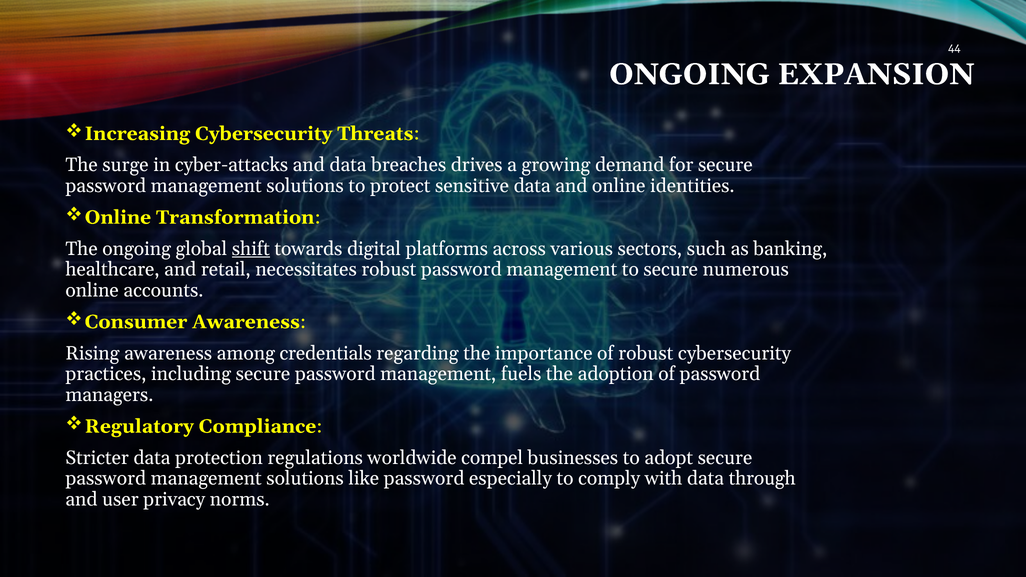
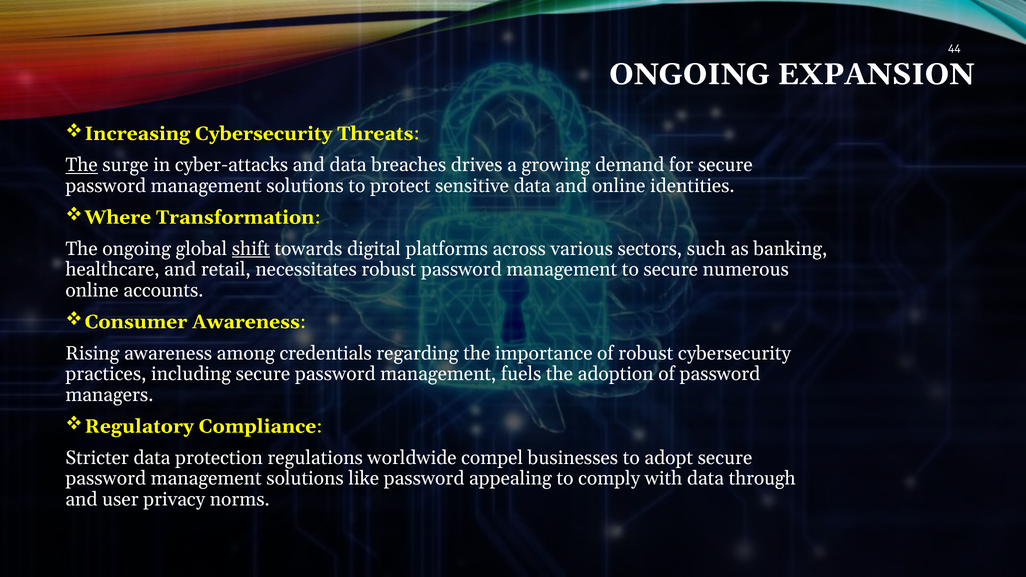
The at (82, 165) underline: none -> present
Online at (118, 217): Online -> Where
especially: especially -> appealing
